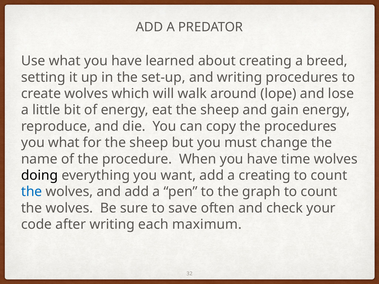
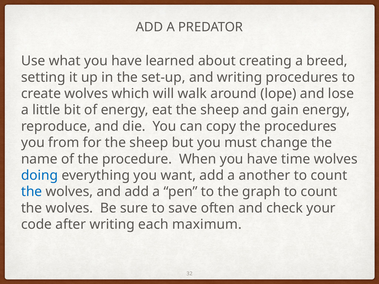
you what: what -> from
doing colour: black -> blue
a creating: creating -> another
